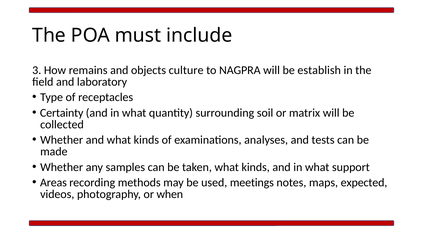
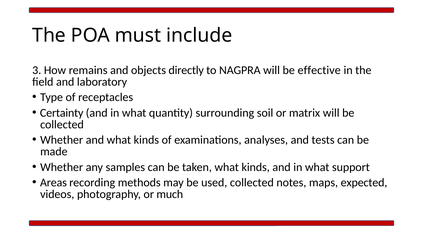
culture: culture -> directly
establish: establish -> effective
used meetings: meetings -> collected
when: when -> much
